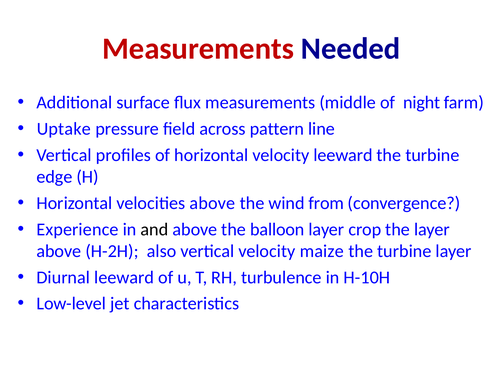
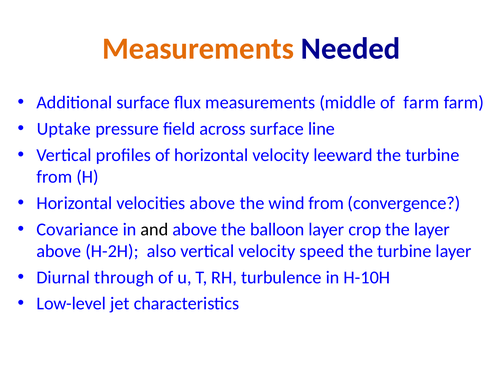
Measurements at (198, 49) colour: red -> orange
of night: night -> farm
across pattern: pattern -> surface
edge at (54, 177): edge -> from
Experience: Experience -> Covariance
maize: maize -> speed
Diurnal leeward: leeward -> through
